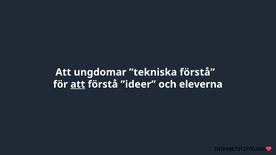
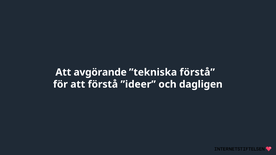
ungdomar: ungdomar -> avgörande
att at (78, 84) underline: present -> none
eleverna: eleverna -> dagligen
